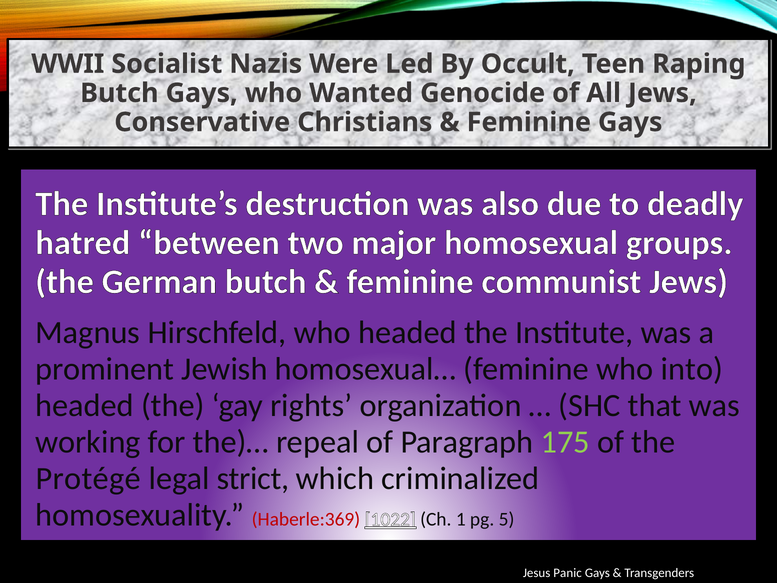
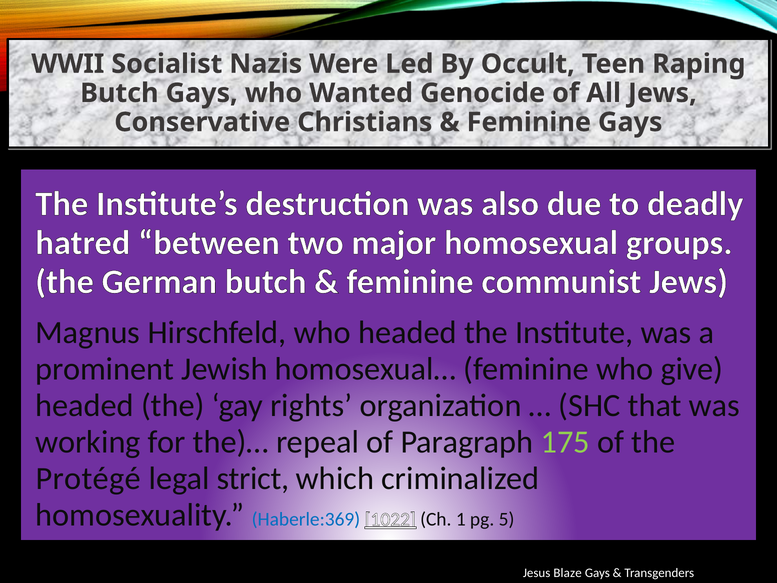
into: into -> give
Haberle:369 colour: red -> blue
Panic: Panic -> Blaze
